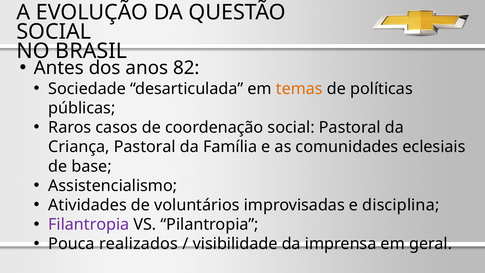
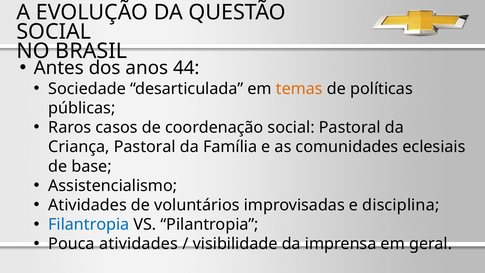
82: 82 -> 44
Filantropia colour: purple -> blue
Pouca realizados: realizados -> atividades
